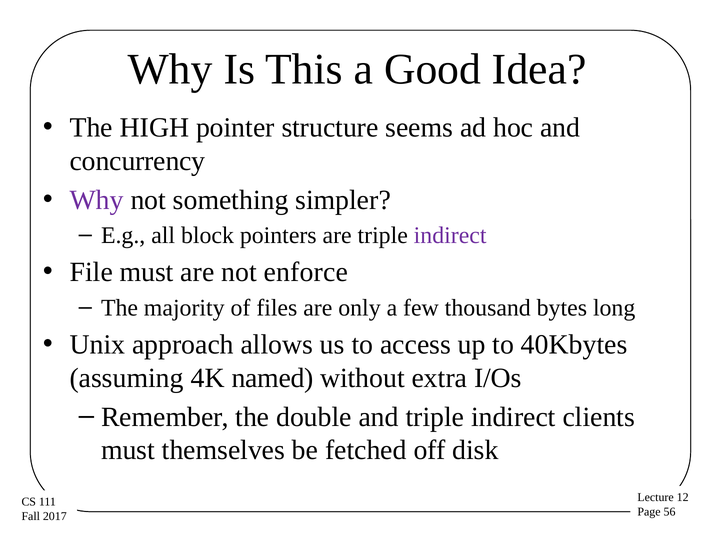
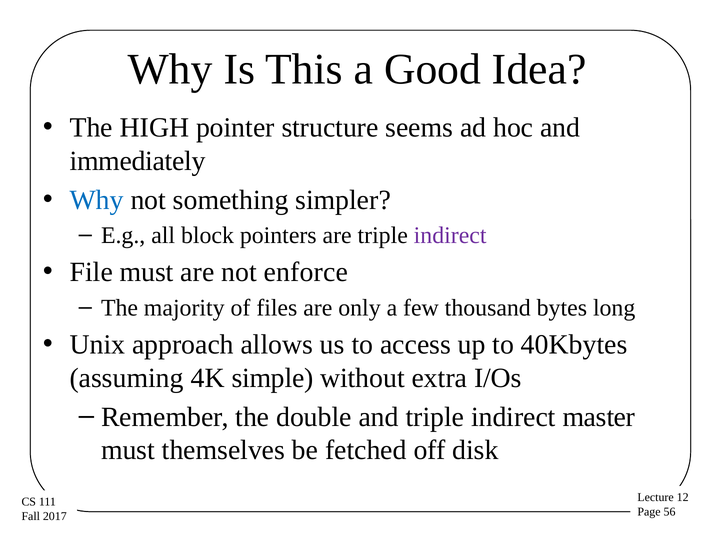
concurrency: concurrency -> immediately
Why at (97, 200) colour: purple -> blue
named: named -> simple
clients: clients -> master
